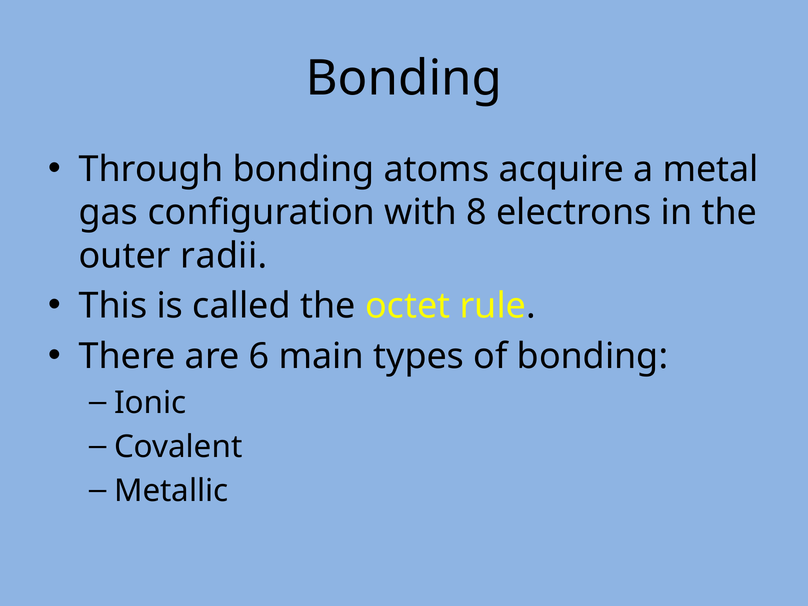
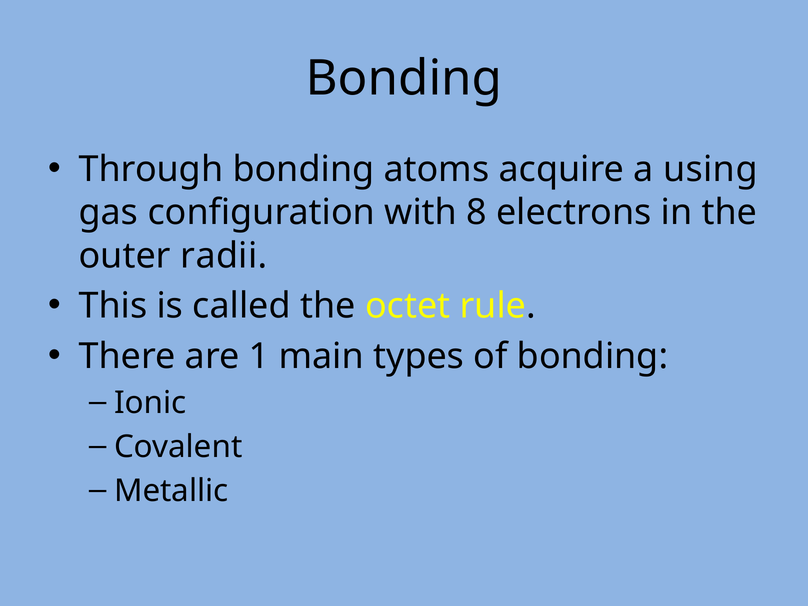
metal: metal -> using
6: 6 -> 1
